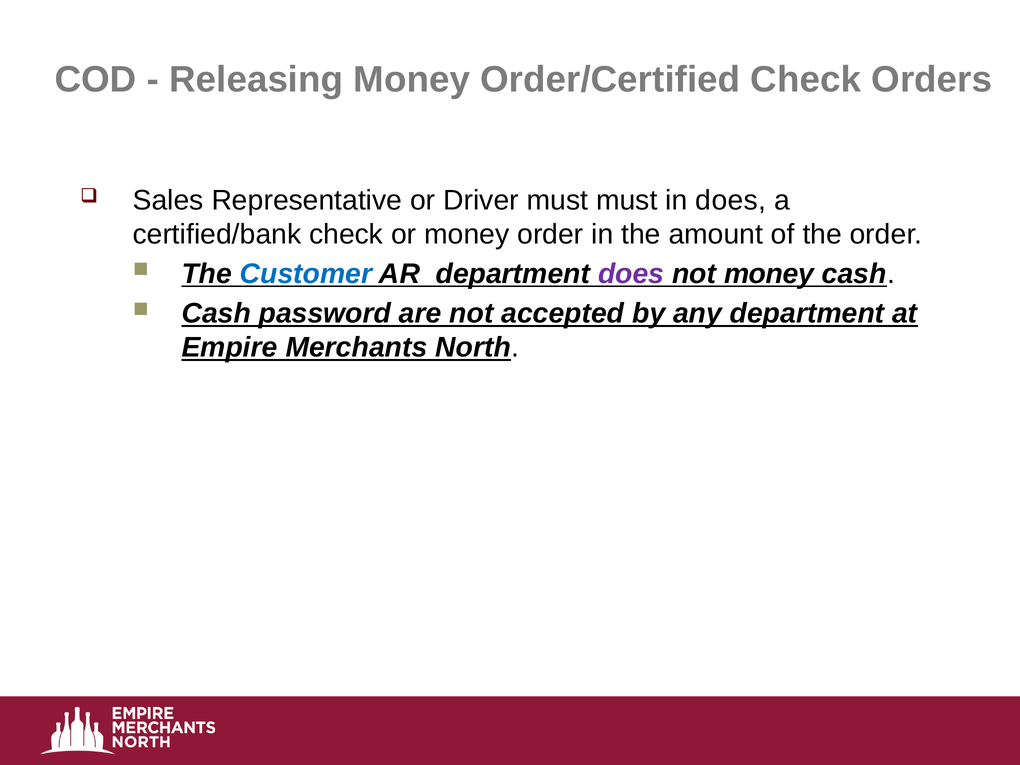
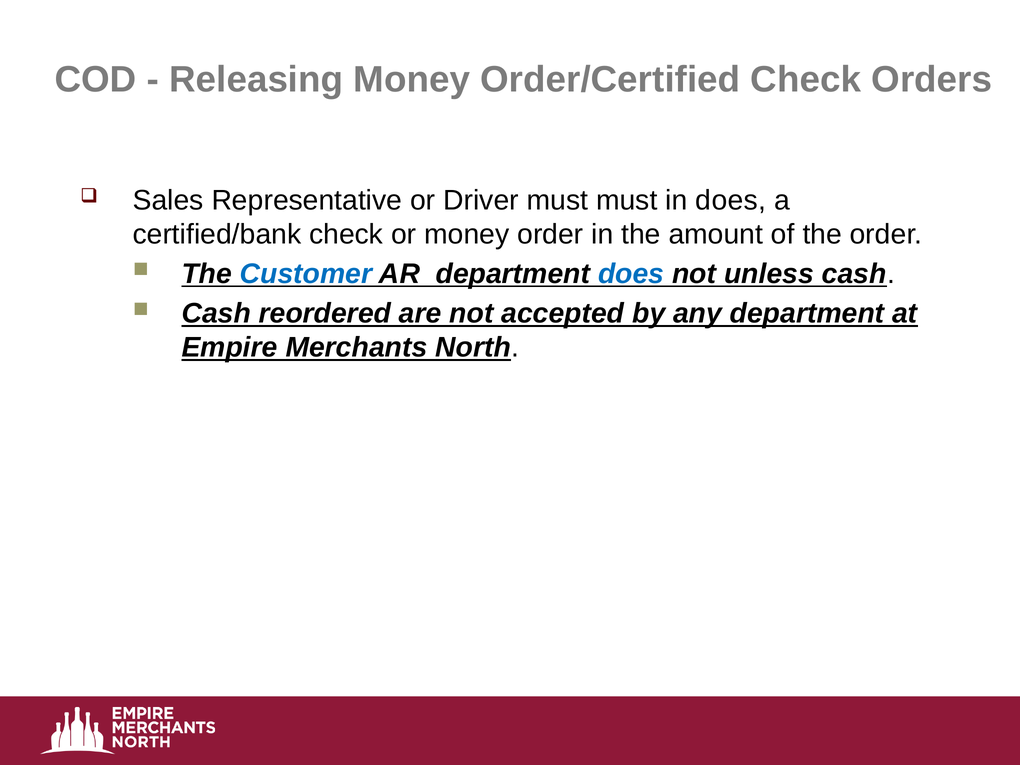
does at (631, 274) colour: purple -> blue
not money: money -> unless
password: password -> reordered
